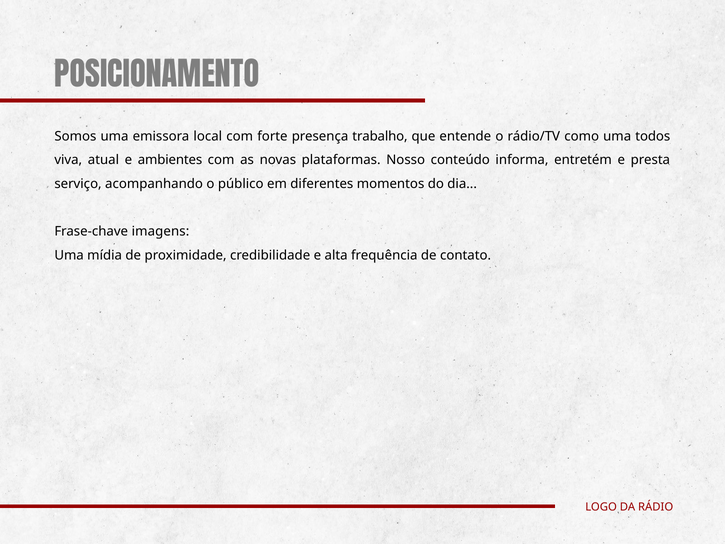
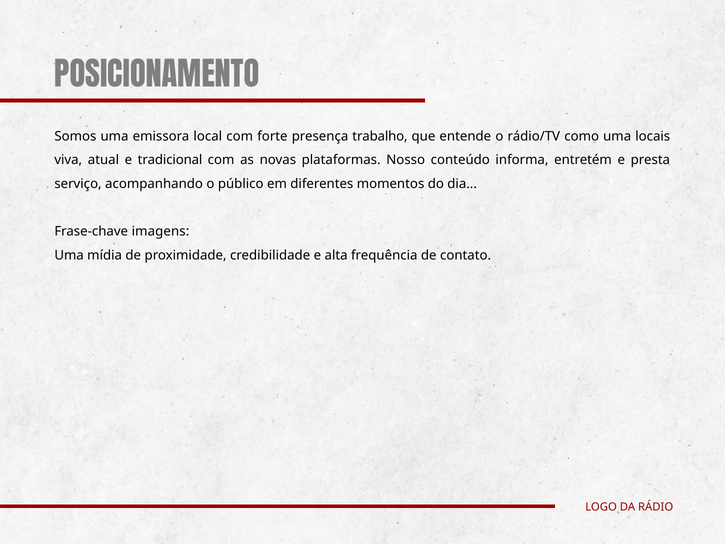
todos: todos -> locais
ambientes: ambientes -> tradicional
